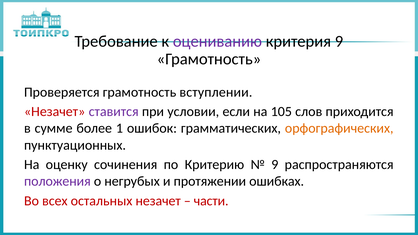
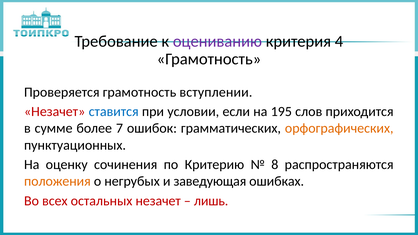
критерия 9: 9 -> 4
ставится colour: purple -> blue
105: 105 -> 195
1: 1 -> 7
9 at (275, 165): 9 -> 8
положения colour: purple -> orange
протяжении: протяжении -> заведующая
части: части -> лишь
